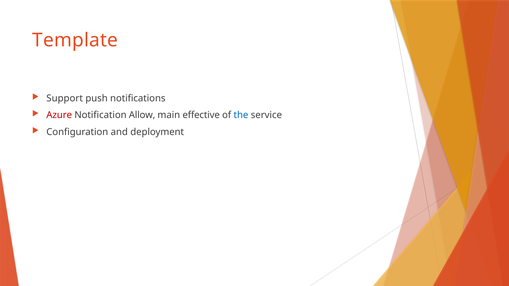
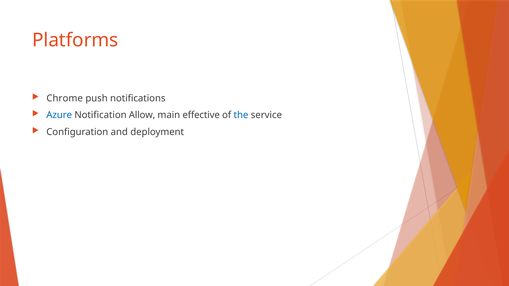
Template: Template -> Platforms
Support: Support -> Chrome
Azure colour: red -> blue
